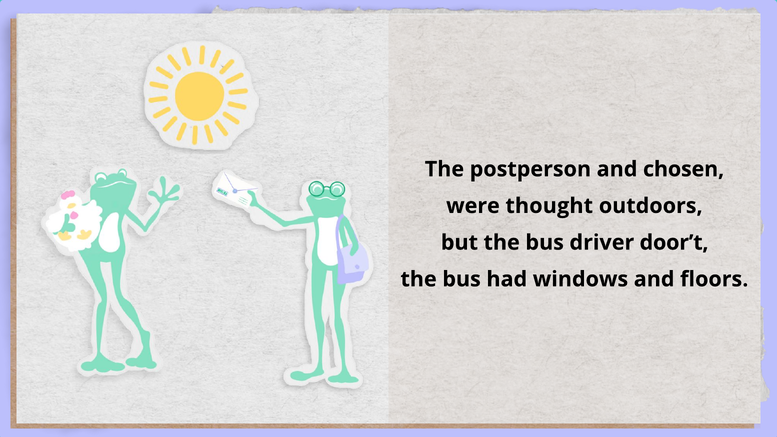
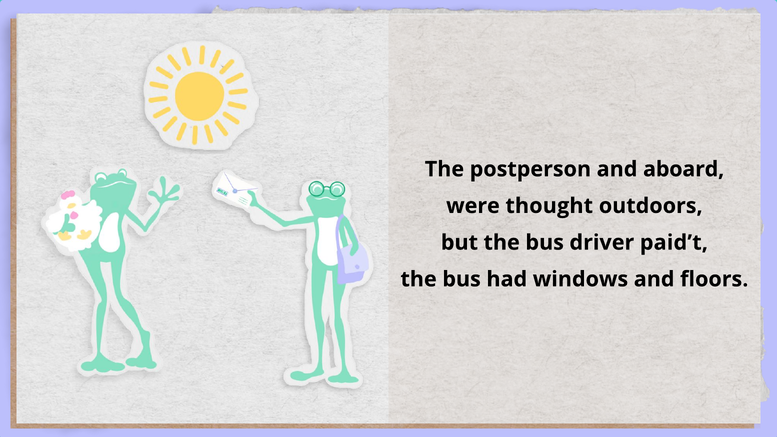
chosen: chosen -> aboard
door’t: door’t -> paid’t
